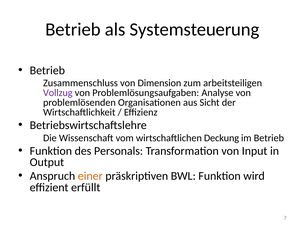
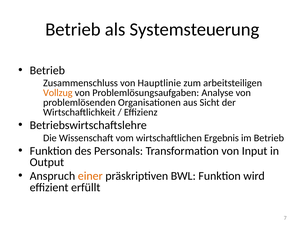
Dimension: Dimension -> Hauptlinie
Vollzug colour: purple -> orange
Deckung: Deckung -> Ergebnis
